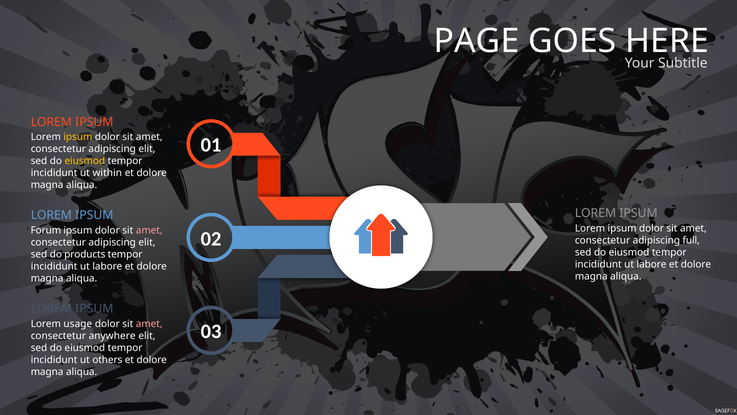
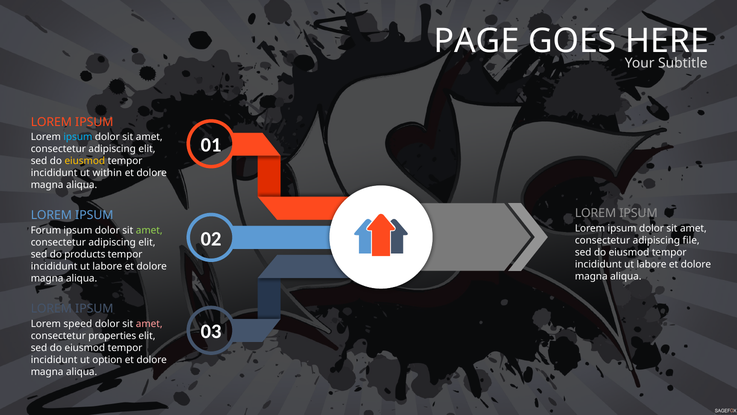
ipsum at (78, 137) colour: yellow -> light blue
amet at (149, 230) colour: pink -> light green
full: full -> file
usage: usage -> speed
anywhere: anywhere -> properties
others: others -> option
